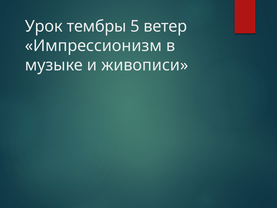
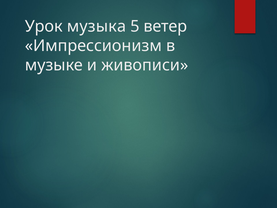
тембры: тембры -> музыка
